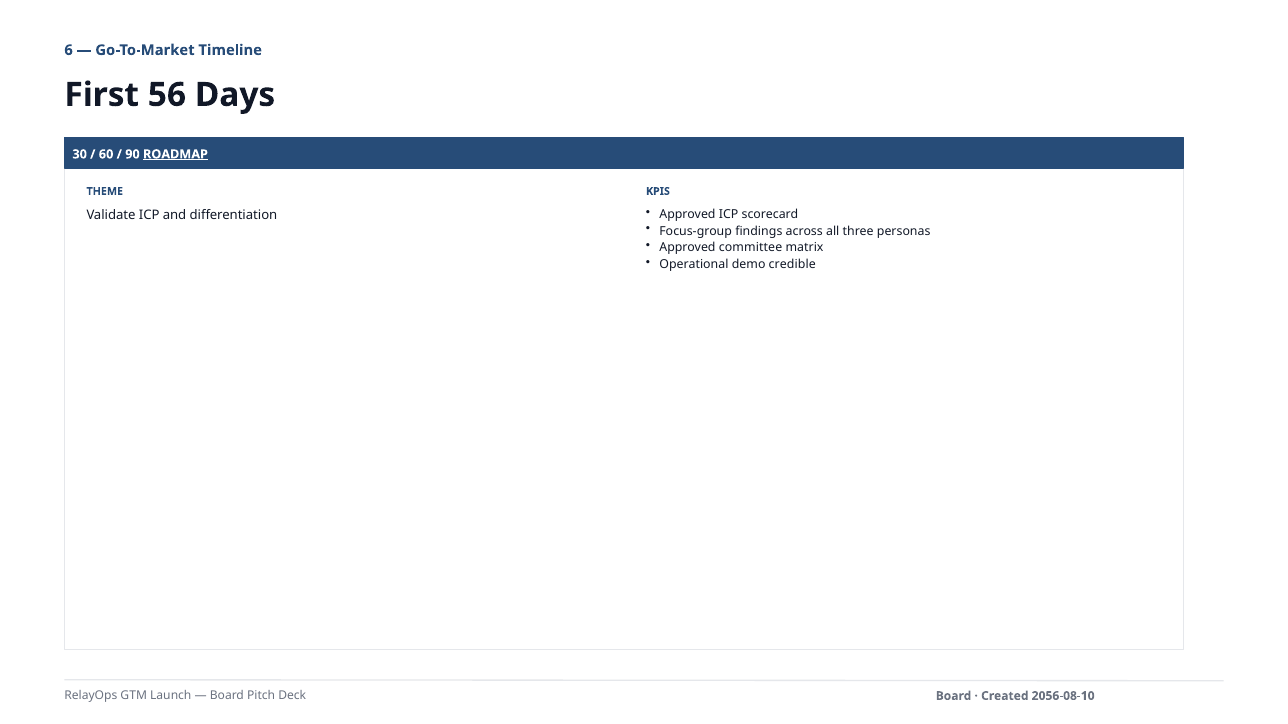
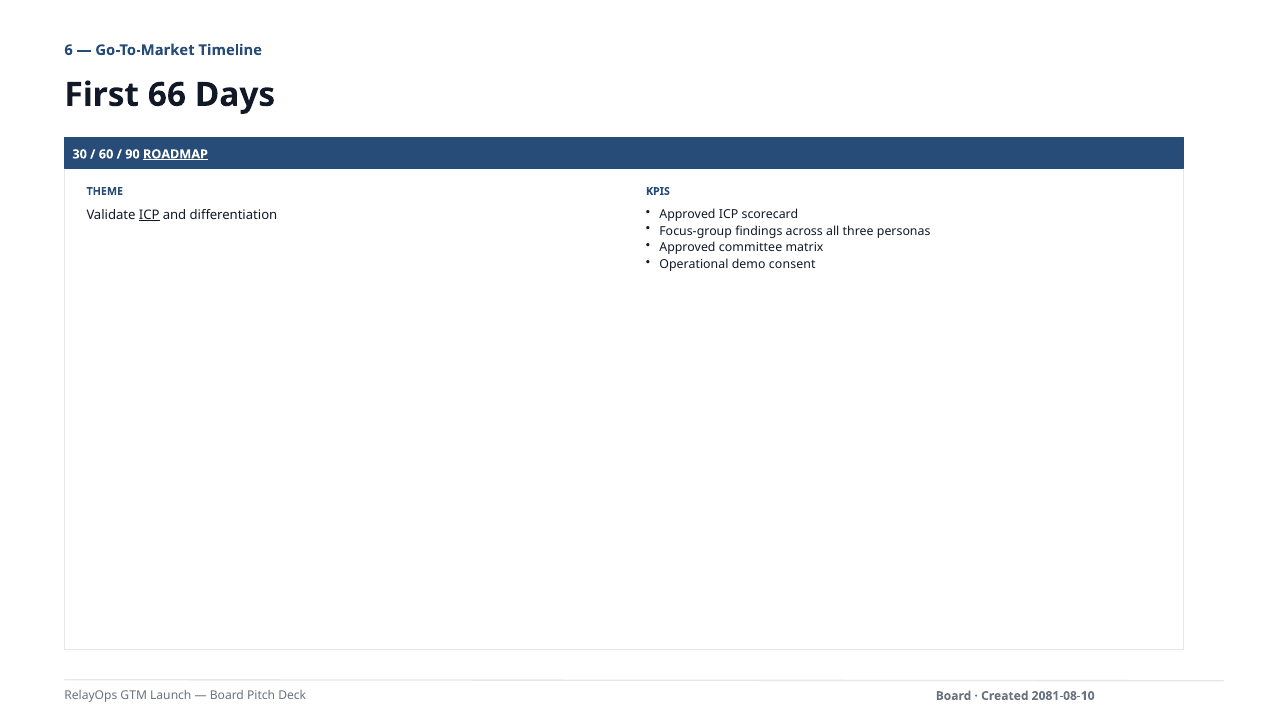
56: 56 -> 66
ICP at (149, 215) underline: none -> present
credible: credible -> consent
2056-08-10: 2056-08-10 -> 2081-08-10
